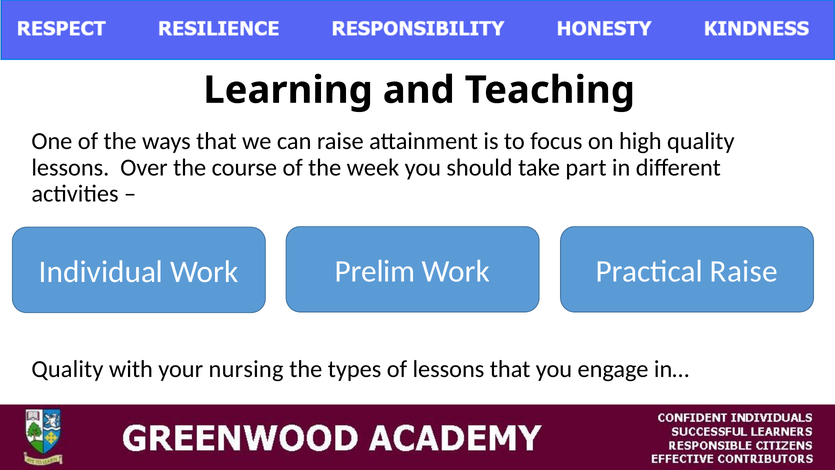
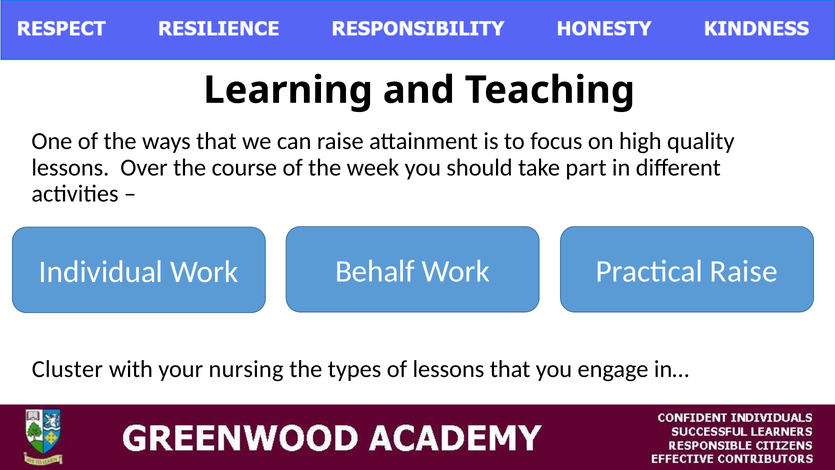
Prelim: Prelim -> Behalf
Quality at (67, 369): Quality -> Cluster
